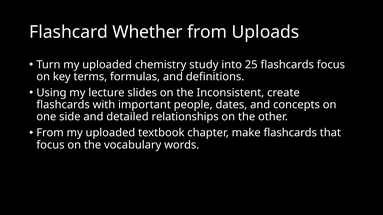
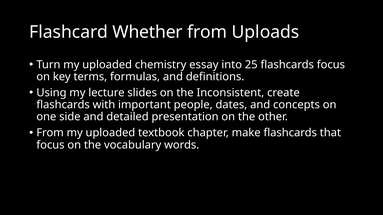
study: study -> essay
relationships: relationships -> presentation
